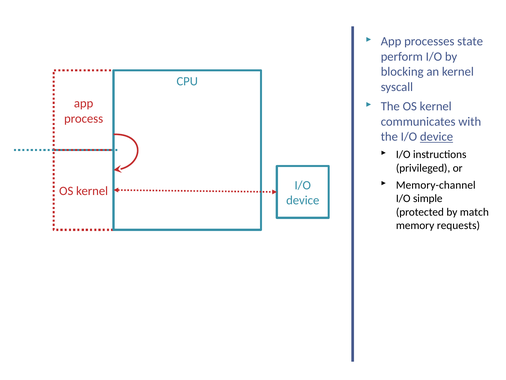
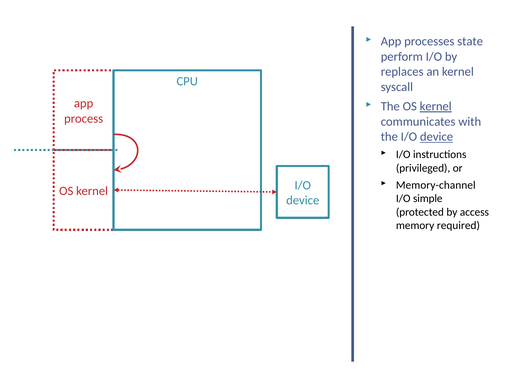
blocking: blocking -> replaces
kernel at (436, 106) underline: none -> present
by match: match -> access
requests: requests -> required
